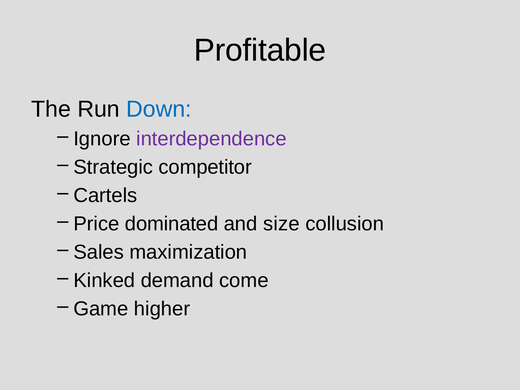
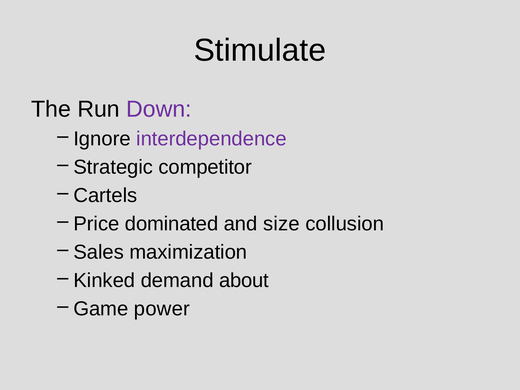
Profitable: Profitable -> Stimulate
Down colour: blue -> purple
come: come -> about
higher: higher -> power
